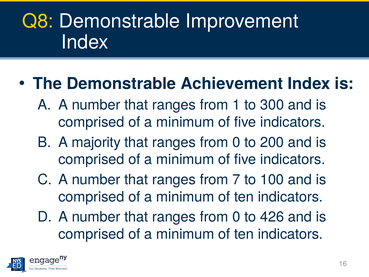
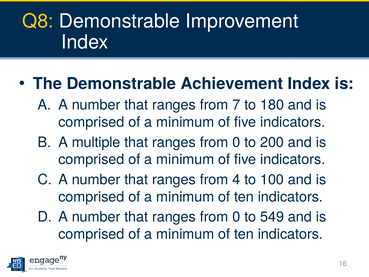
1: 1 -> 7
300: 300 -> 180
majority: majority -> multiple
7: 7 -> 4
426: 426 -> 549
